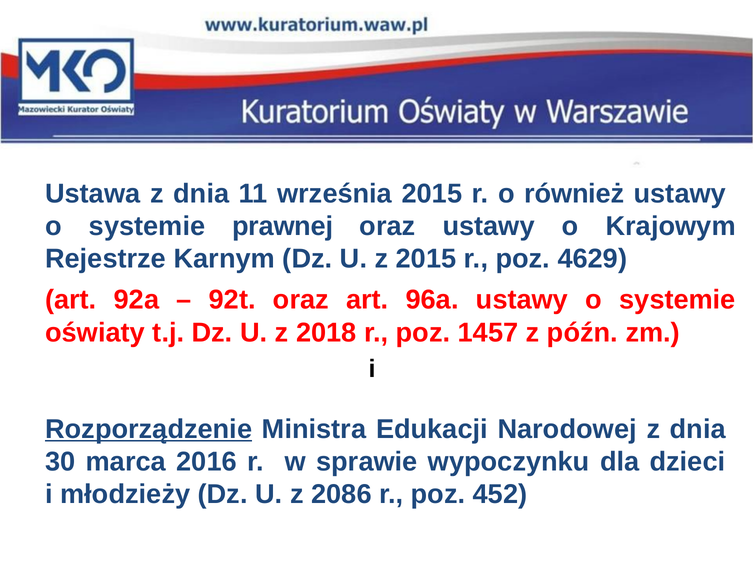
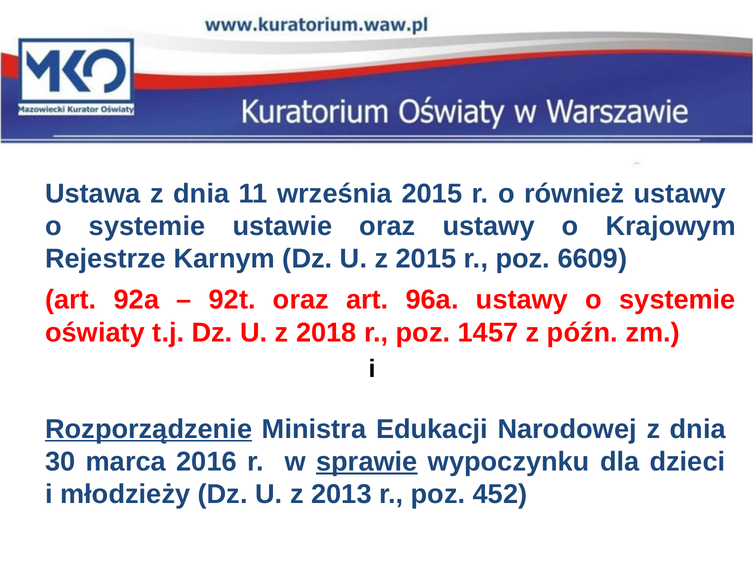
prawnej: prawnej -> ustawie
4629: 4629 -> 6609
sprawie underline: none -> present
2086: 2086 -> 2013
